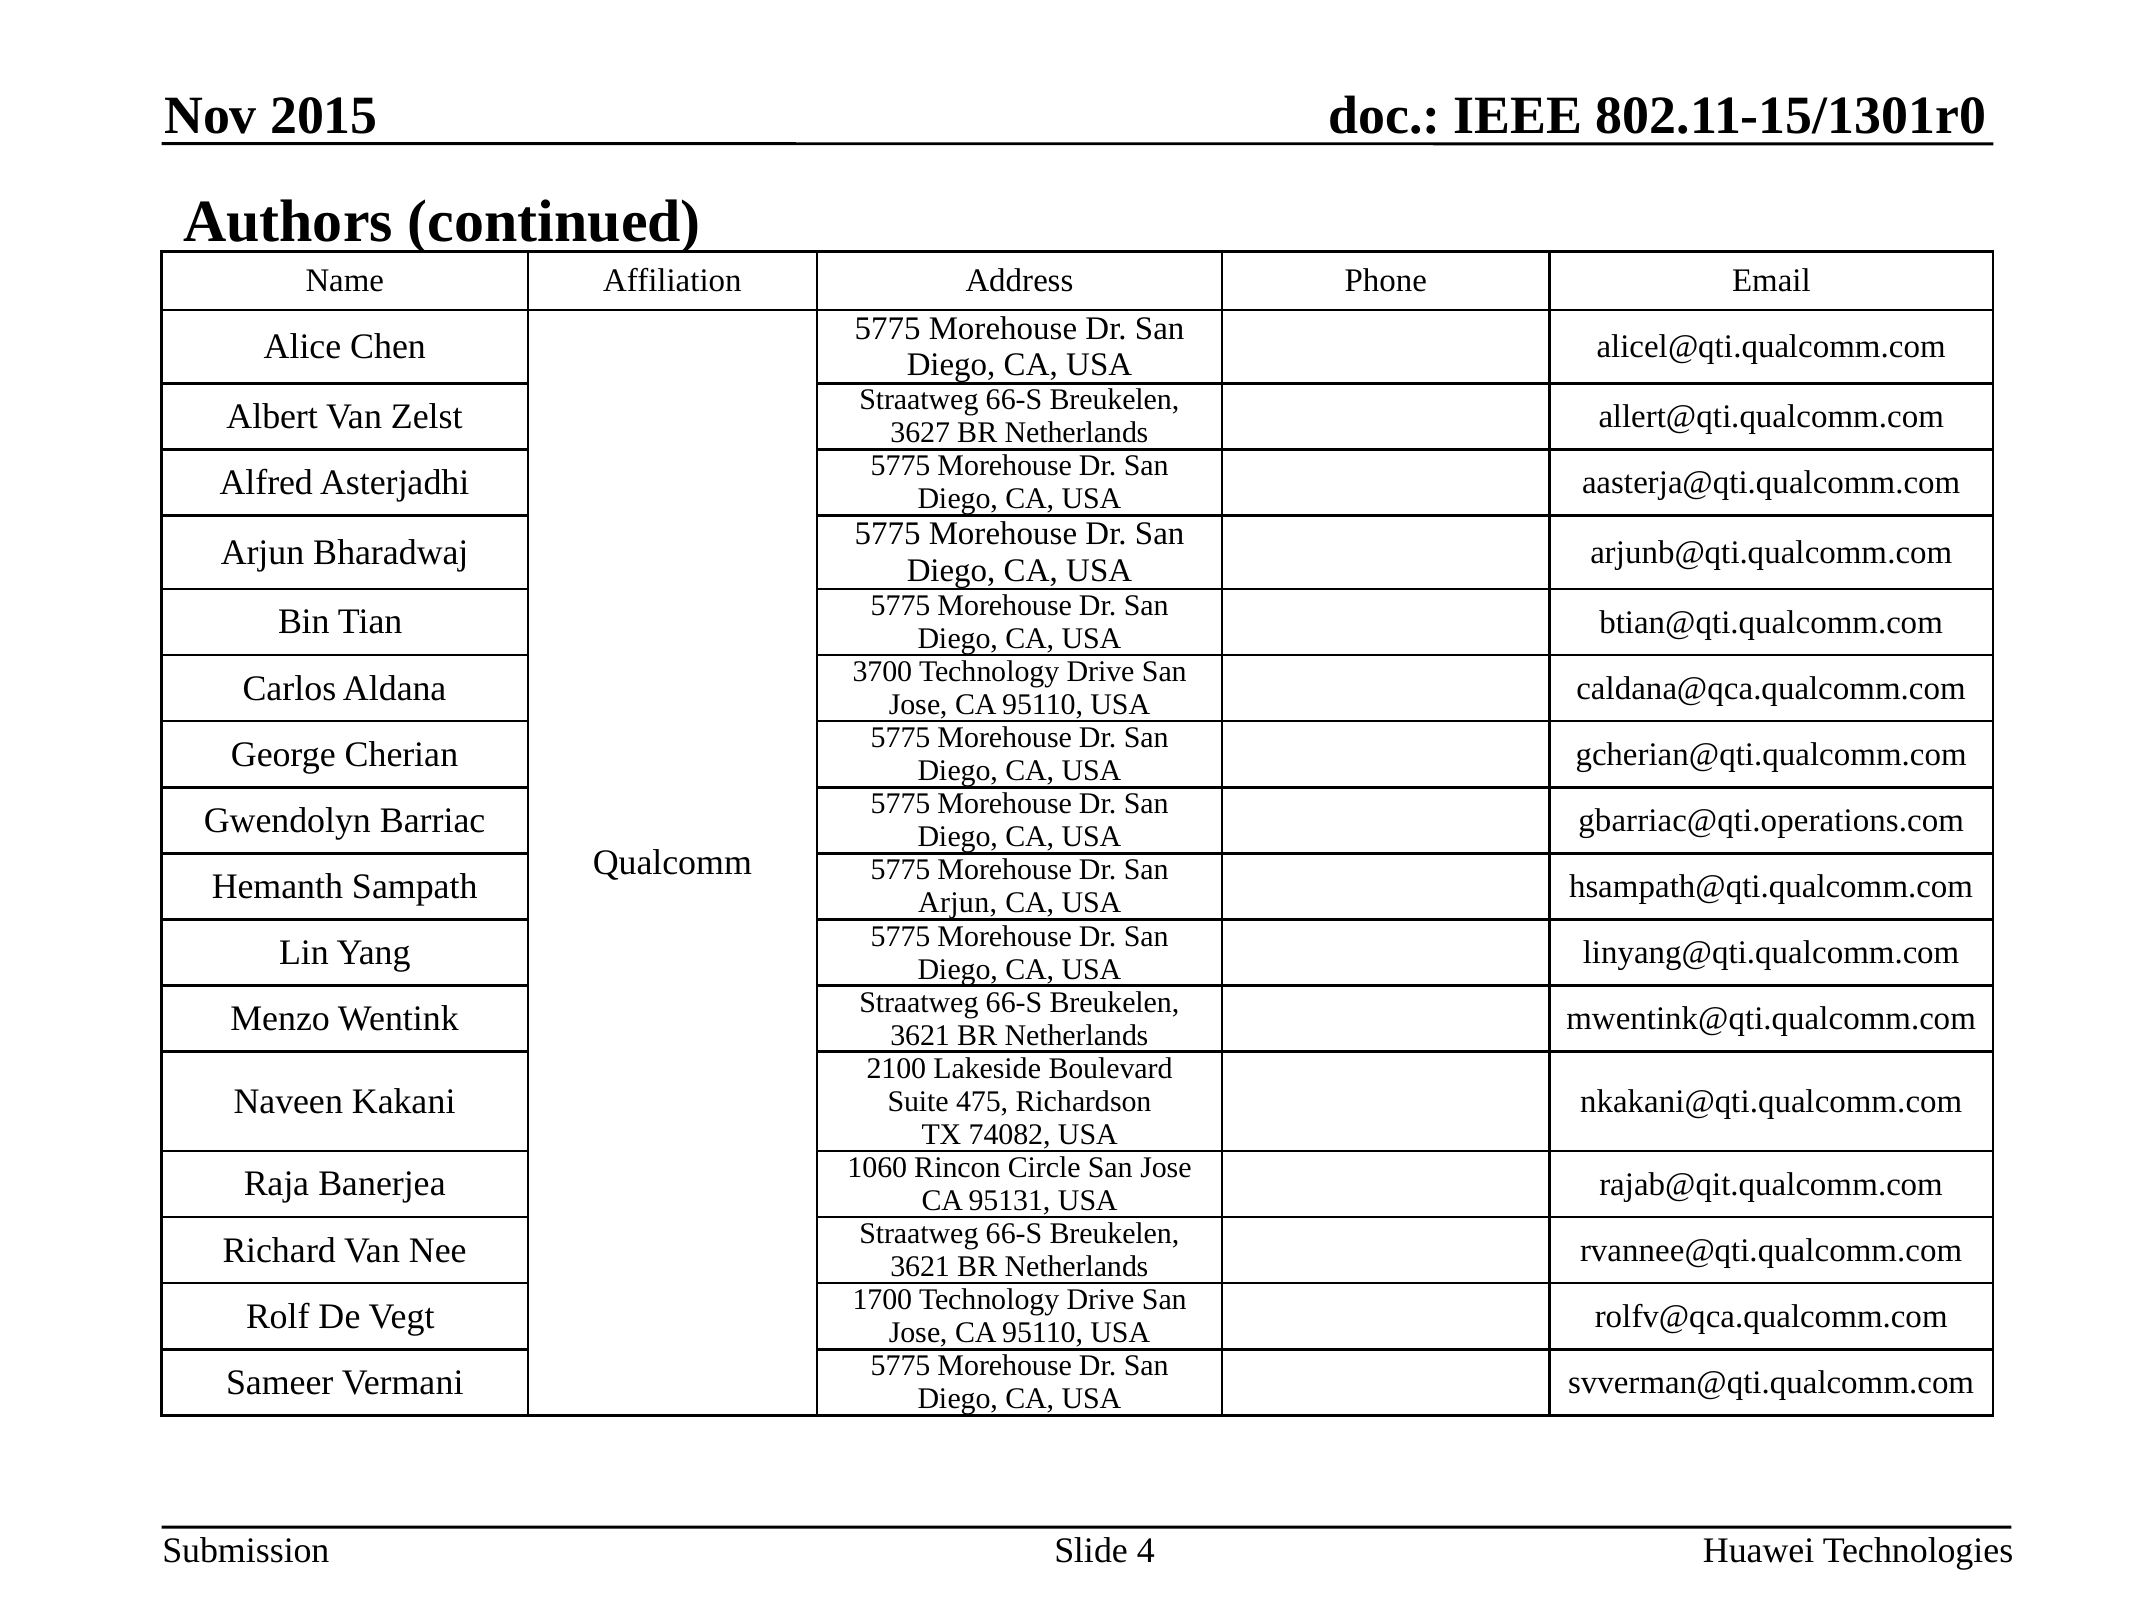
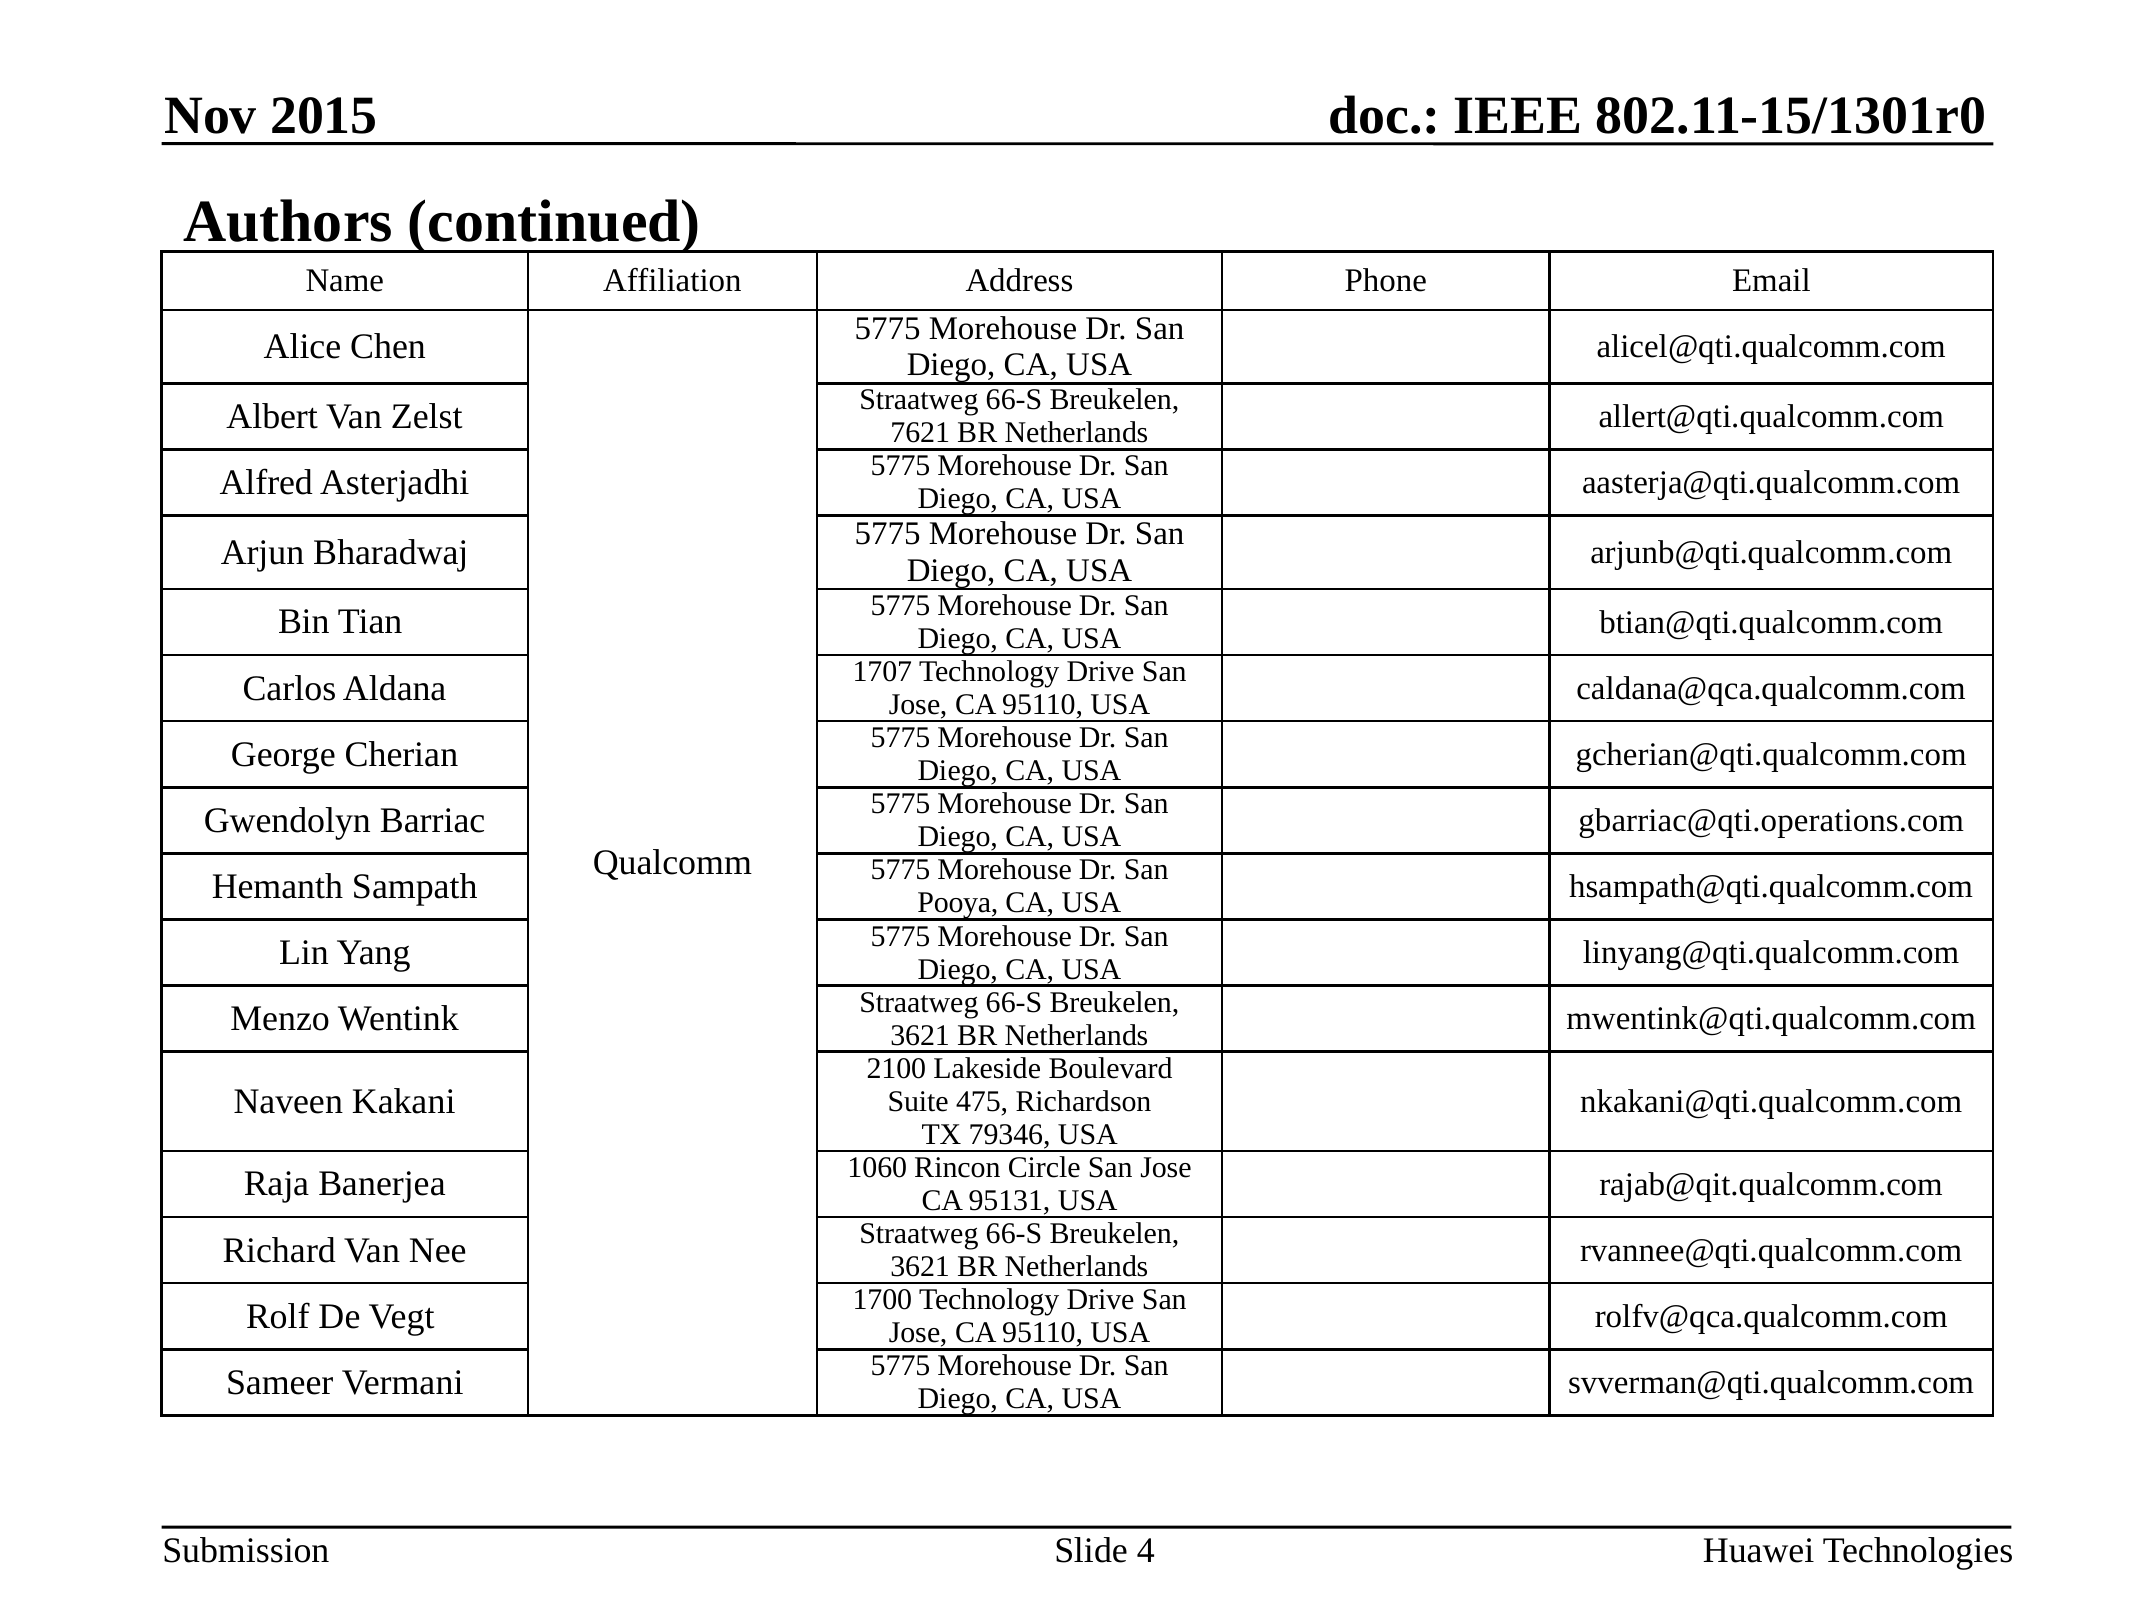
3627: 3627 -> 7621
3700: 3700 -> 1707
Arjun at (958, 903): Arjun -> Pooya
74082: 74082 -> 79346
